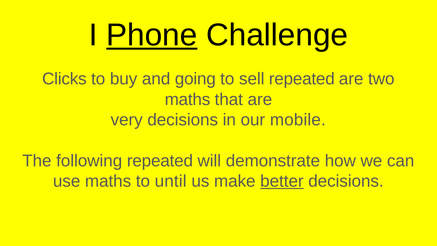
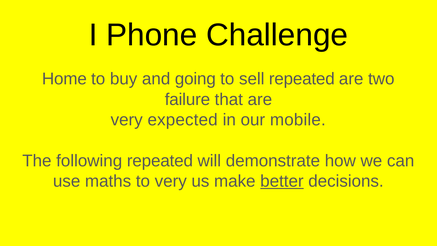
Phone underline: present -> none
Clicks: Clicks -> Home
maths at (187, 99): maths -> failure
very decisions: decisions -> expected
to until: until -> very
